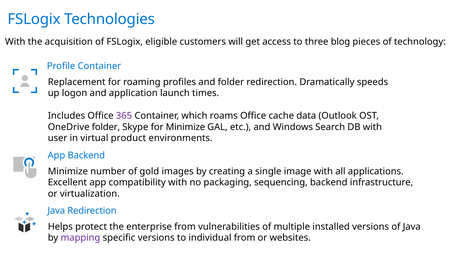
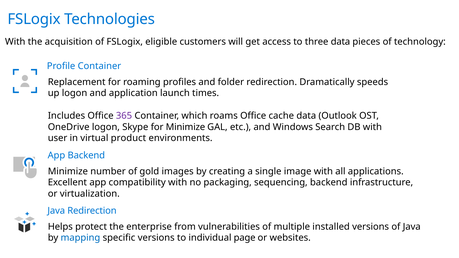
three blog: blog -> data
OneDrive folder: folder -> logon
mapping colour: purple -> blue
individual from: from -> page
